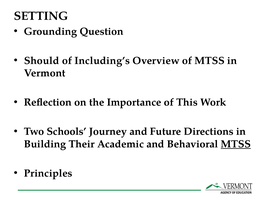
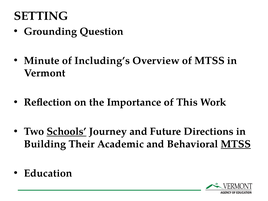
Should: Should -> Minute
Schools underline: none -> present
Principles: Principles -> Education
